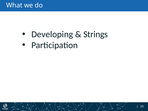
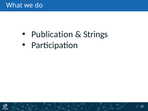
Developing: Developing -> Publication
